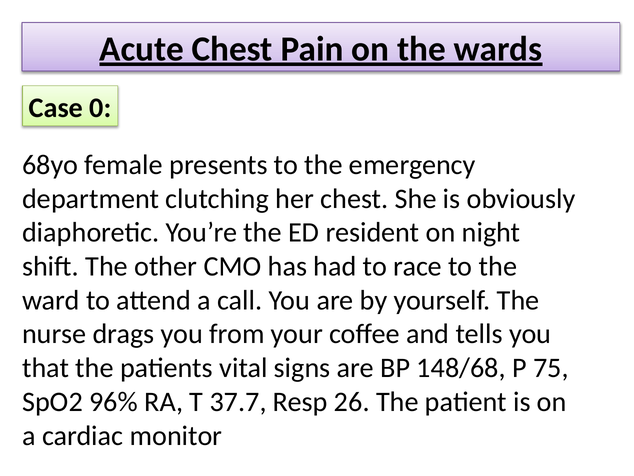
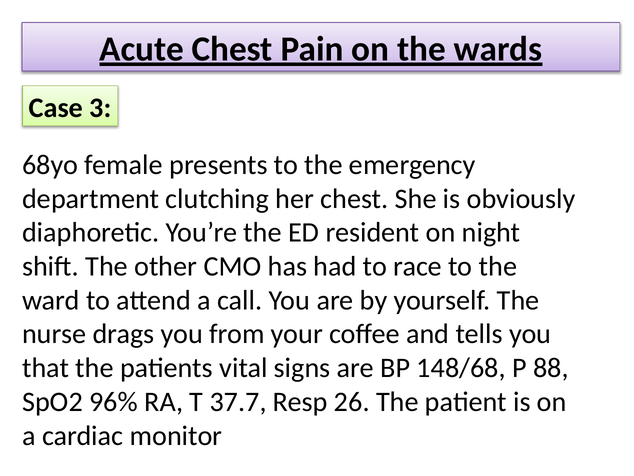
0: 0 -> 3
75: 75 -> 88
